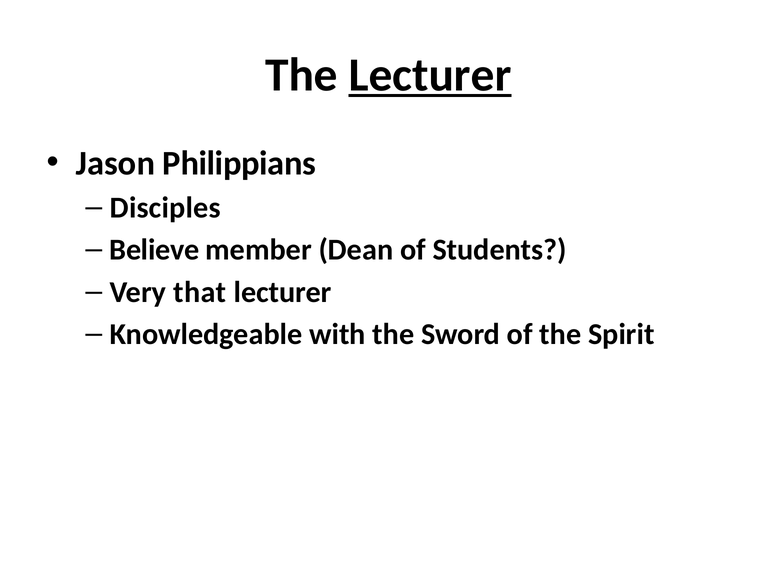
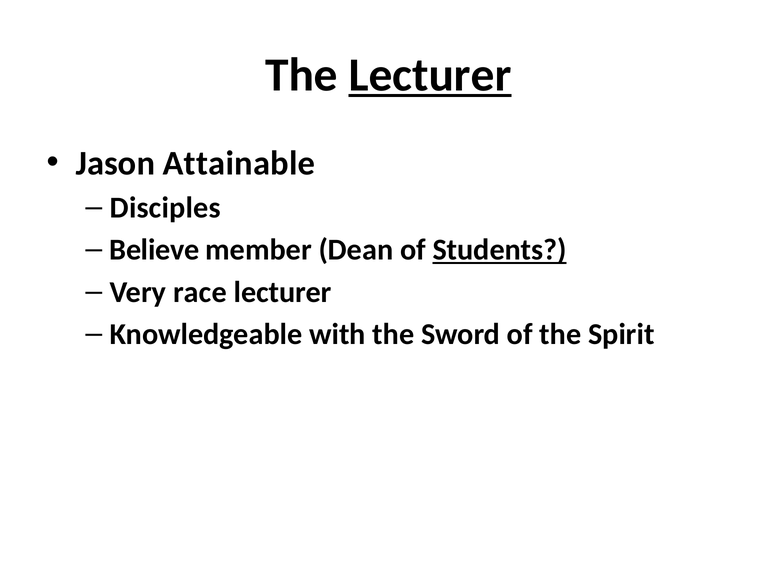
Philippians: Philippians -> Attainable
Students underline: none -> present
that: that -> race
